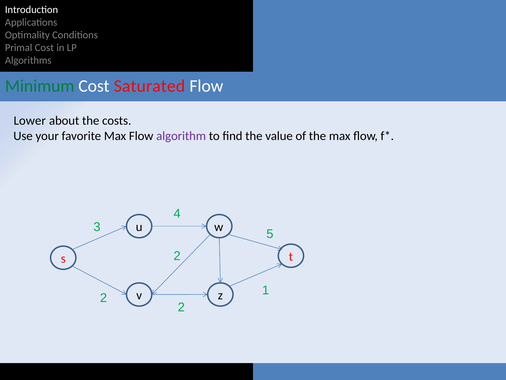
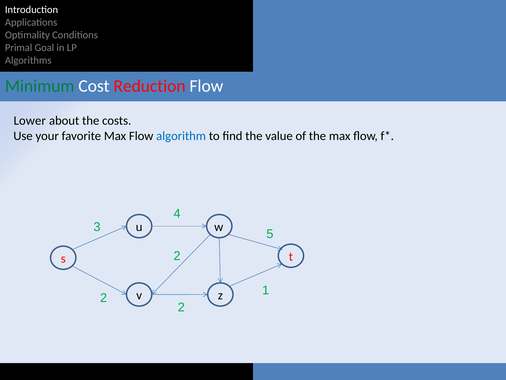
Primal Cost: Cost -> Goal
Saturated: Saturated -> Reduction
algorithm colour: purple -> blue
